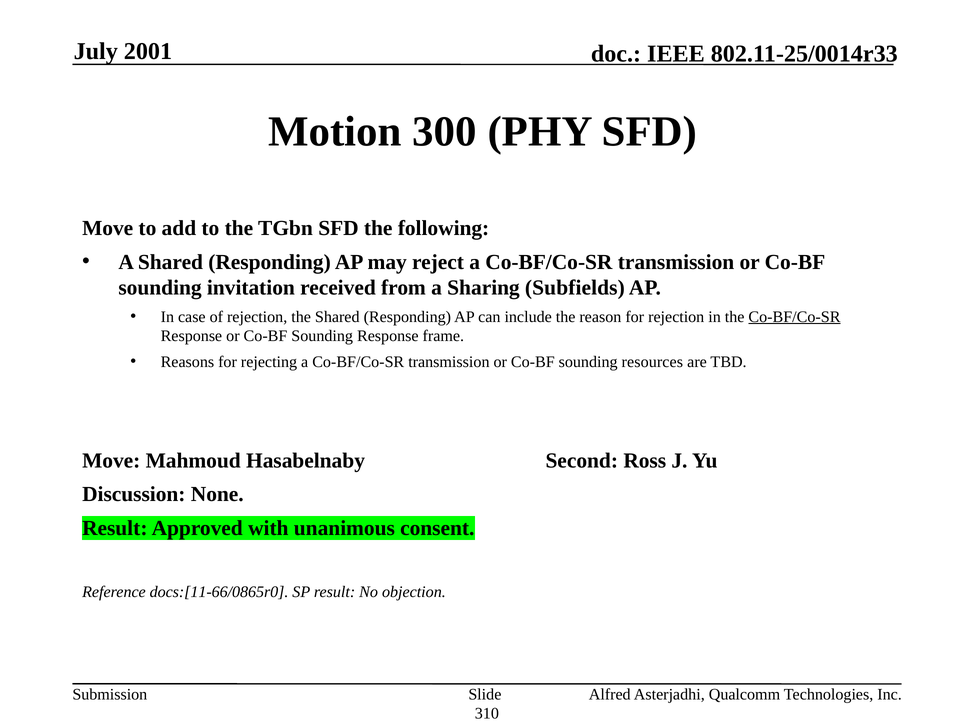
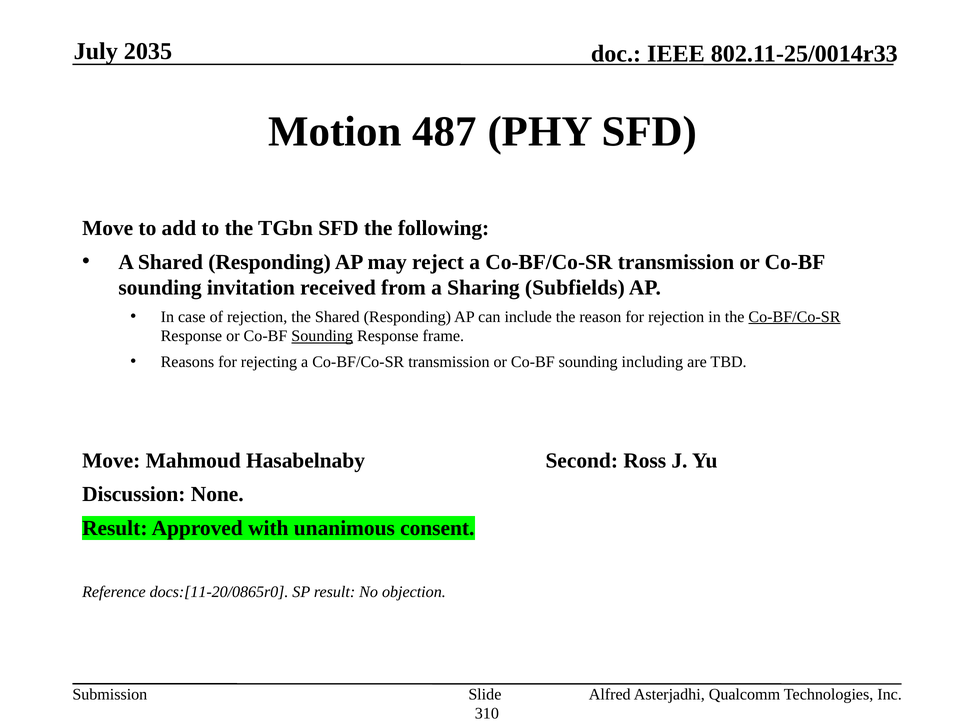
2001: 2001 -> 2035
300: 300 -> 487
Sounding at (322, 336) underline: none -> present
resources: resources -> including
docs:[11-66/0865r0: docs:[11-66/0865r0 -> docs:[11-20/0865r0
